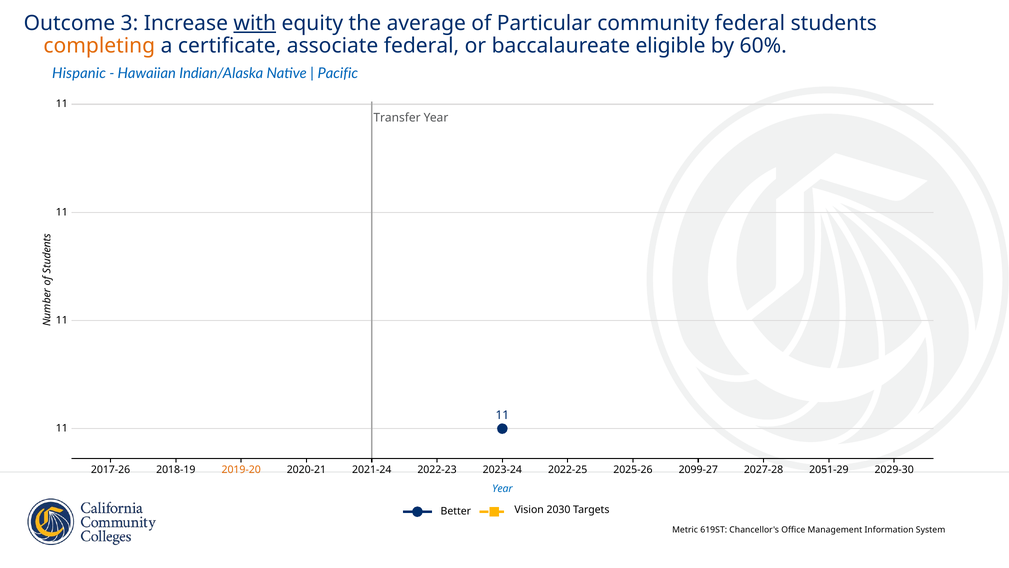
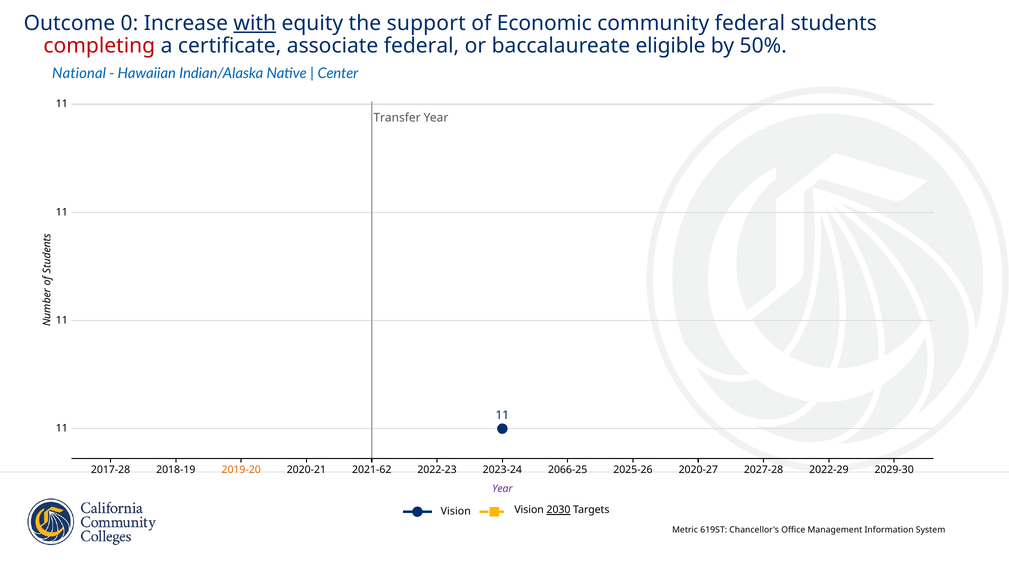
3: 3 -> 0
average: average -> support
Particular: Particular -> Economic
completing colour: orange -> red
60%: 60% -> 50%
Hispanic: Hispanic -> National
Pacific: Pacific -> Center
2017-26: 2017-26 -> 2017-28
2021-24: 2021-24 -> 2021-62
2022-25: 2022-25 -> 2066-25
2099-27: 2099-27 -> 2020-27
2051-29: 2051-29 -> 2022-29
Year at (502, 488) colour: blue -> purple
Better at (456, 511): Better -> Vision
2030 underline: none -> present
